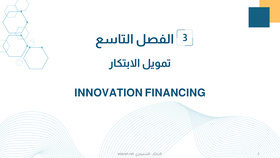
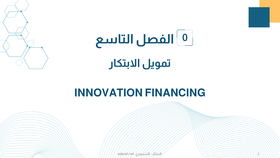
3: 3 -> 0
